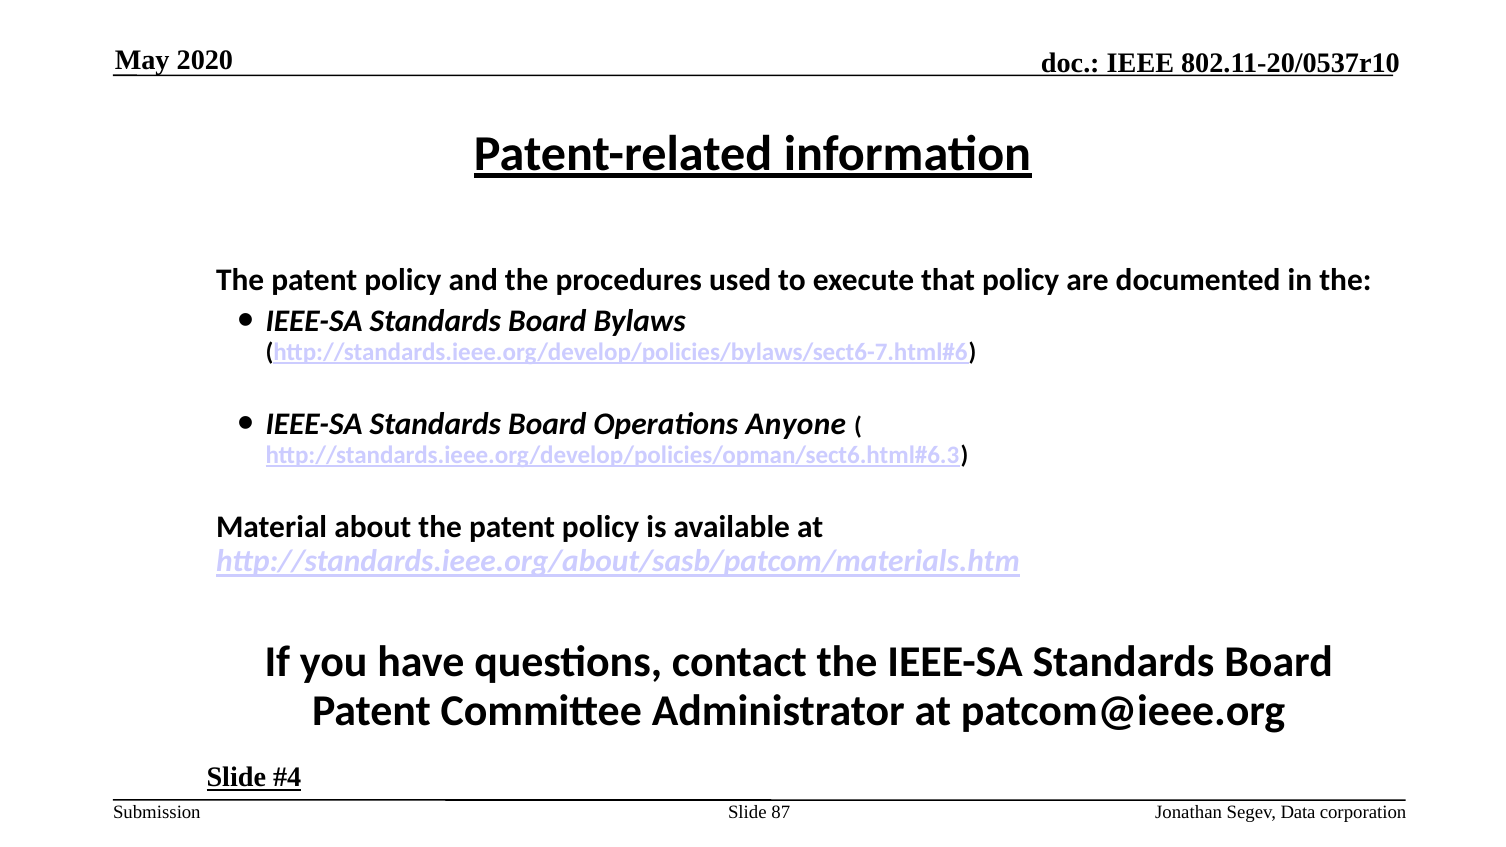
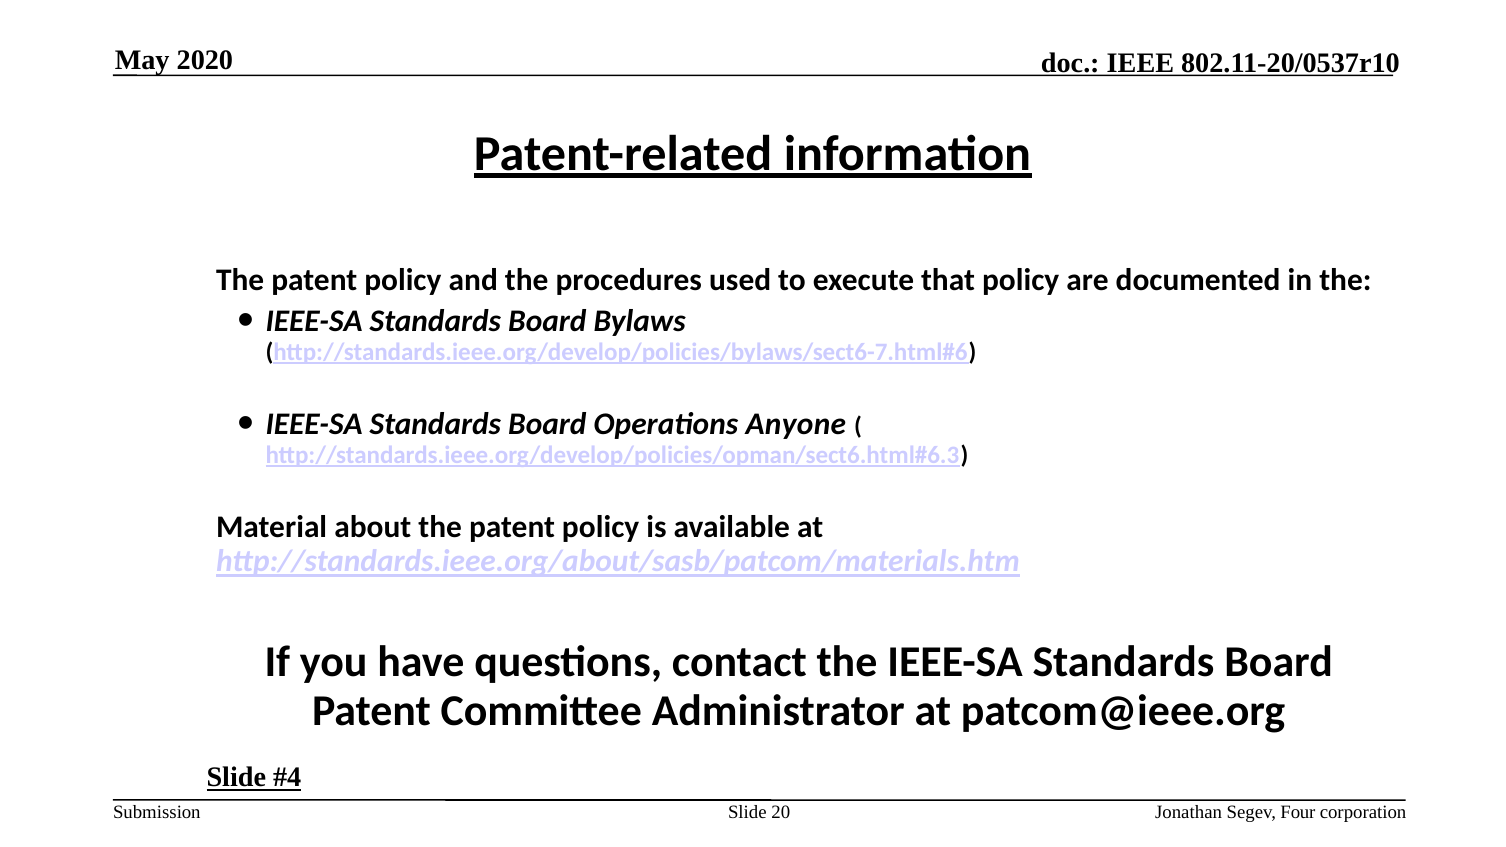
87: 87 -> 20
Data: Data -> Four
